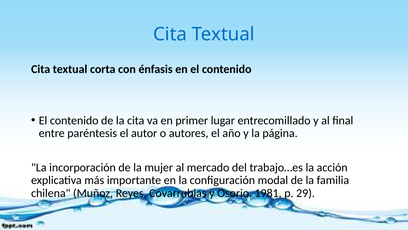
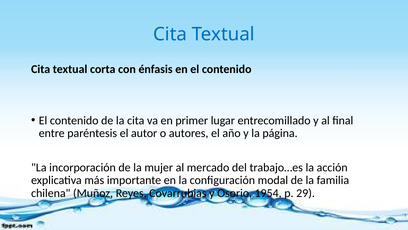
1981: 1981 -> 1954
